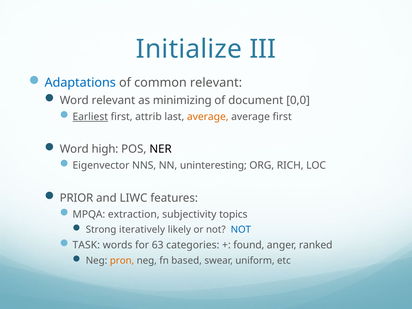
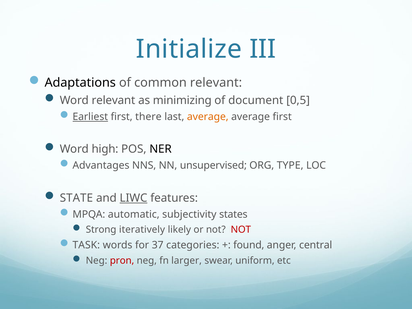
Adaptations colour: blue -> black
0,0: 0,0 -> 0,5
attrib: attrib -> there
Eigenvector: Eigenvector -> Advantages
uninteresting: uninteresting -> unsupervised
RICH: RICH -> TYPE
PRIOR: PRIOR -> STATE
LIWC underline: none -> present
extraction: extraction -> automatic
topics: topics -> states
NOT at (241, 230) colour: blue -> red
63: 63 -> 37
ranked: ranked -> central
pron colour: orange -> red
based: based -> larger
